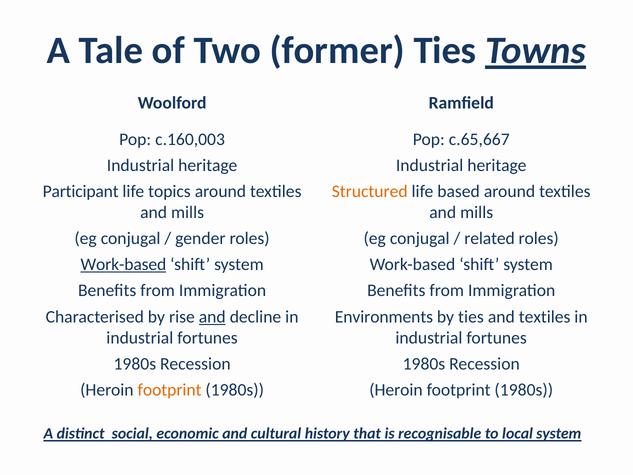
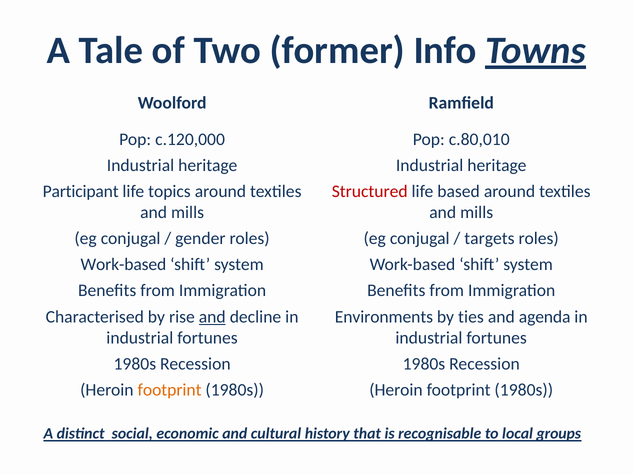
former Ties: Ties -> Info
c.160,003: c.160,003 -> c.120,000
c.65,667: c.65,667 -> c.80,010
Structured colour: orange -> red
related: related -> targets
Work-based at (123, 264) underline: present -> none
and textiles: textiles -> agenda
local system: system -> groups
